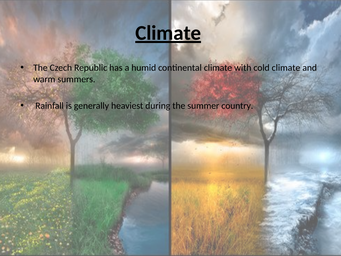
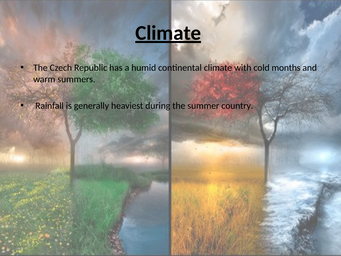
cold climate: climate -> months
